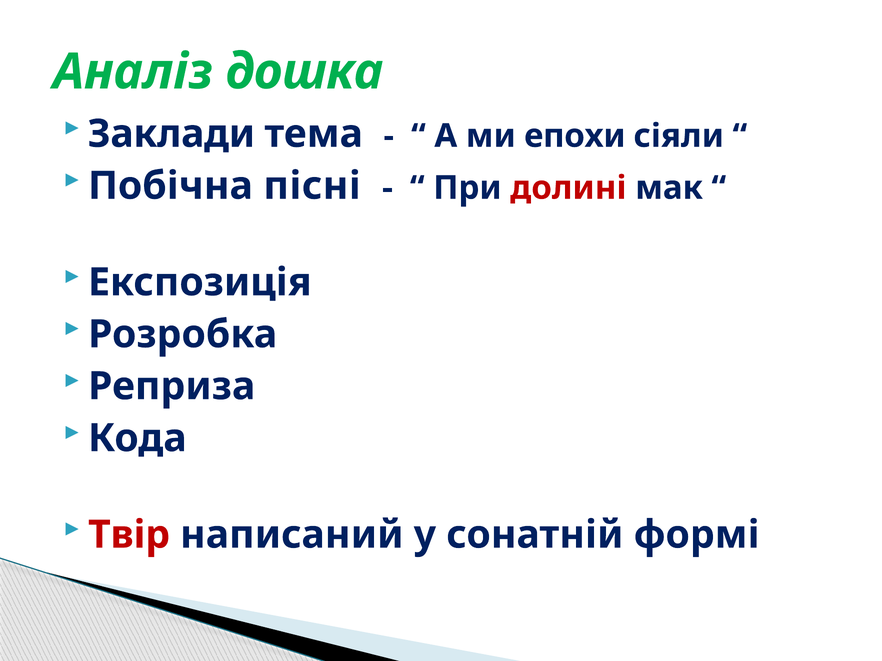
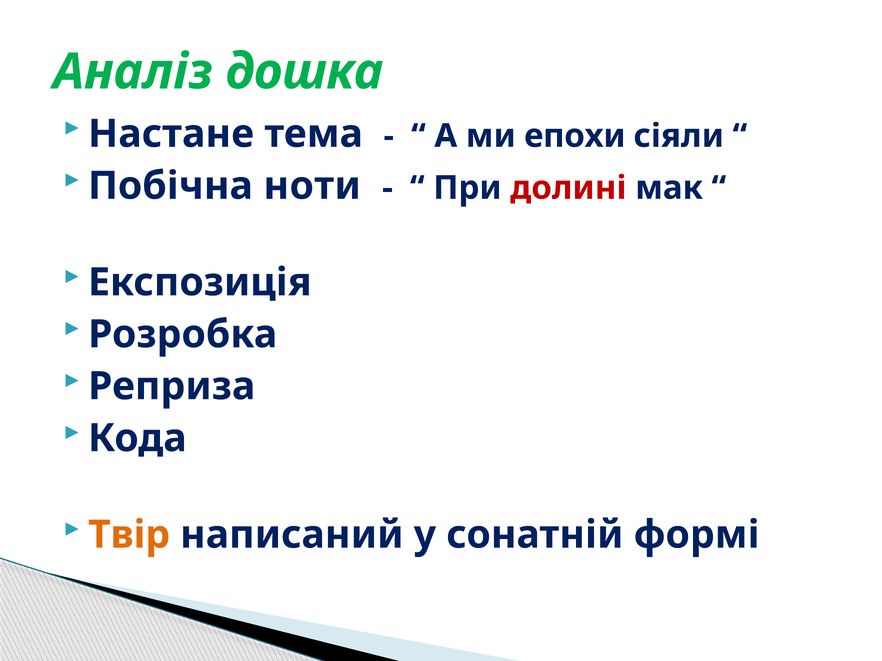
Заклади: Заклади -> Настане
пісні: пісні -> ноти
Твір colour: red -> orange
